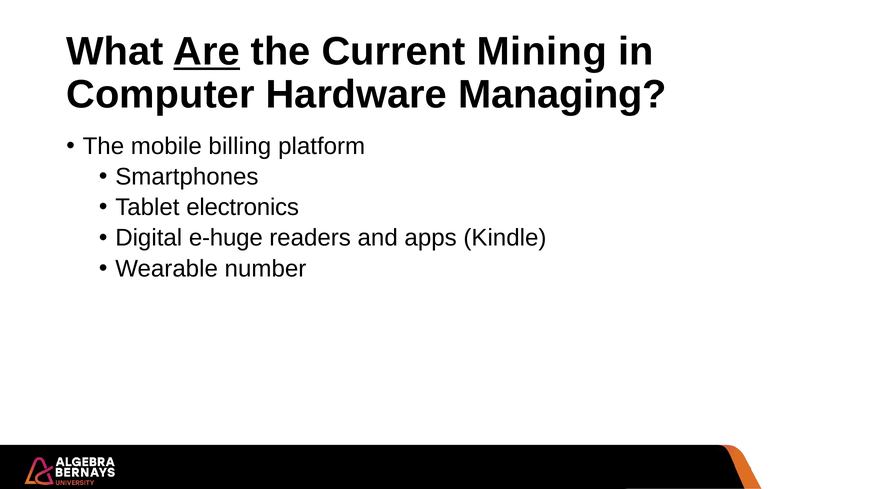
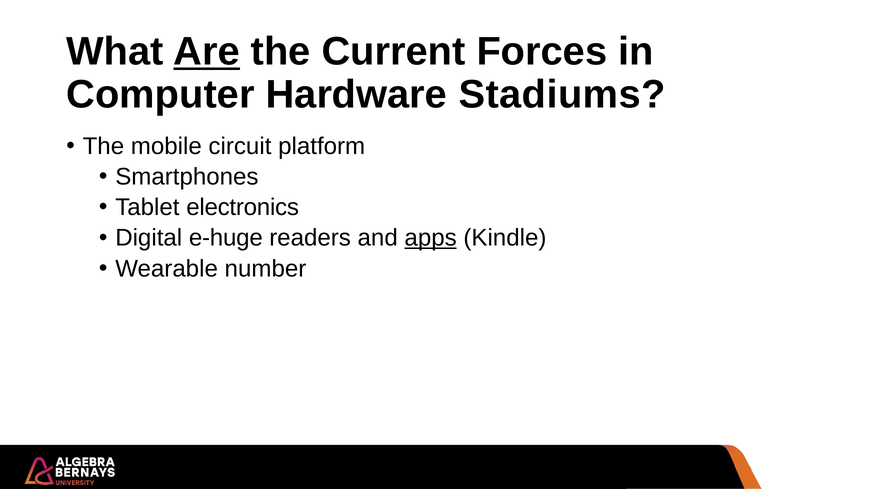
Mining: Mining -> Forces
Managing: Managing -> Stadiums
billing: billing -> circuit
apps underline: none -> present
